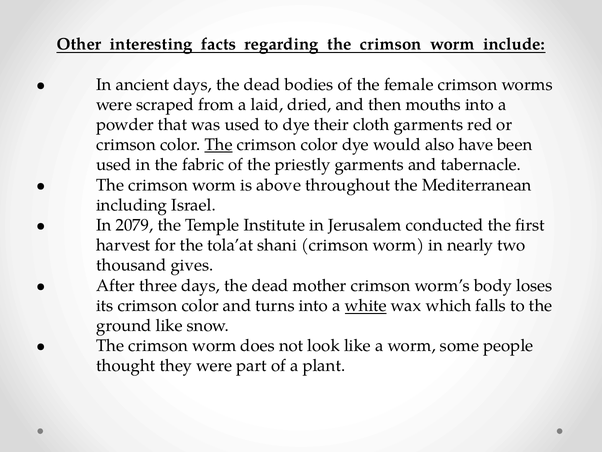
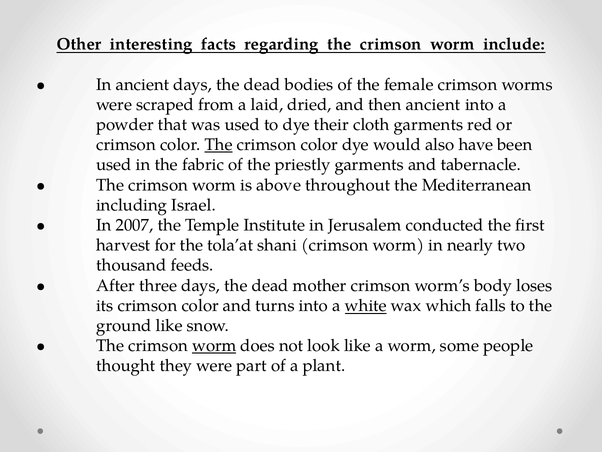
then mouths: mouths -> ancient
2079: 2079 -> 2007
gives: gives -> feeds
worm at (214, 345) underline: none -> present
